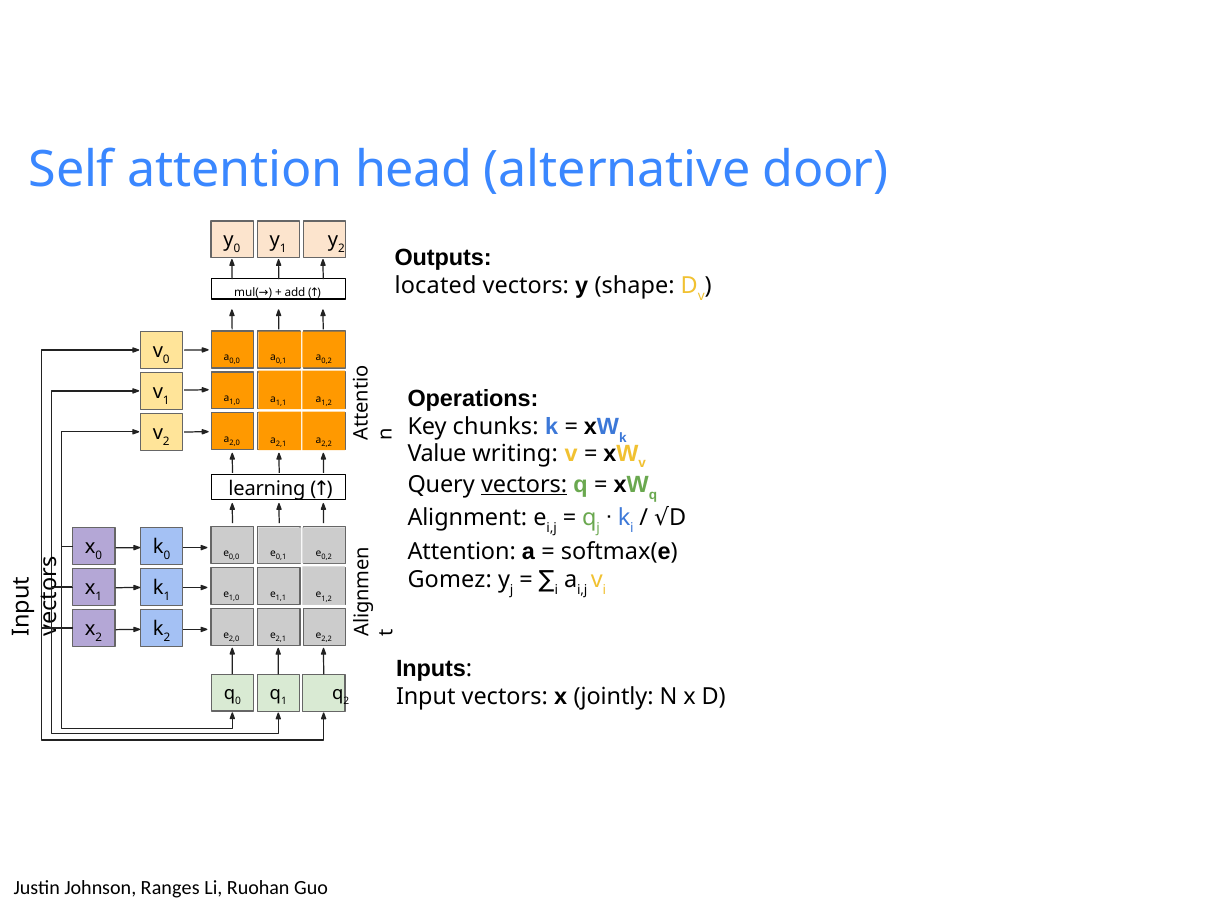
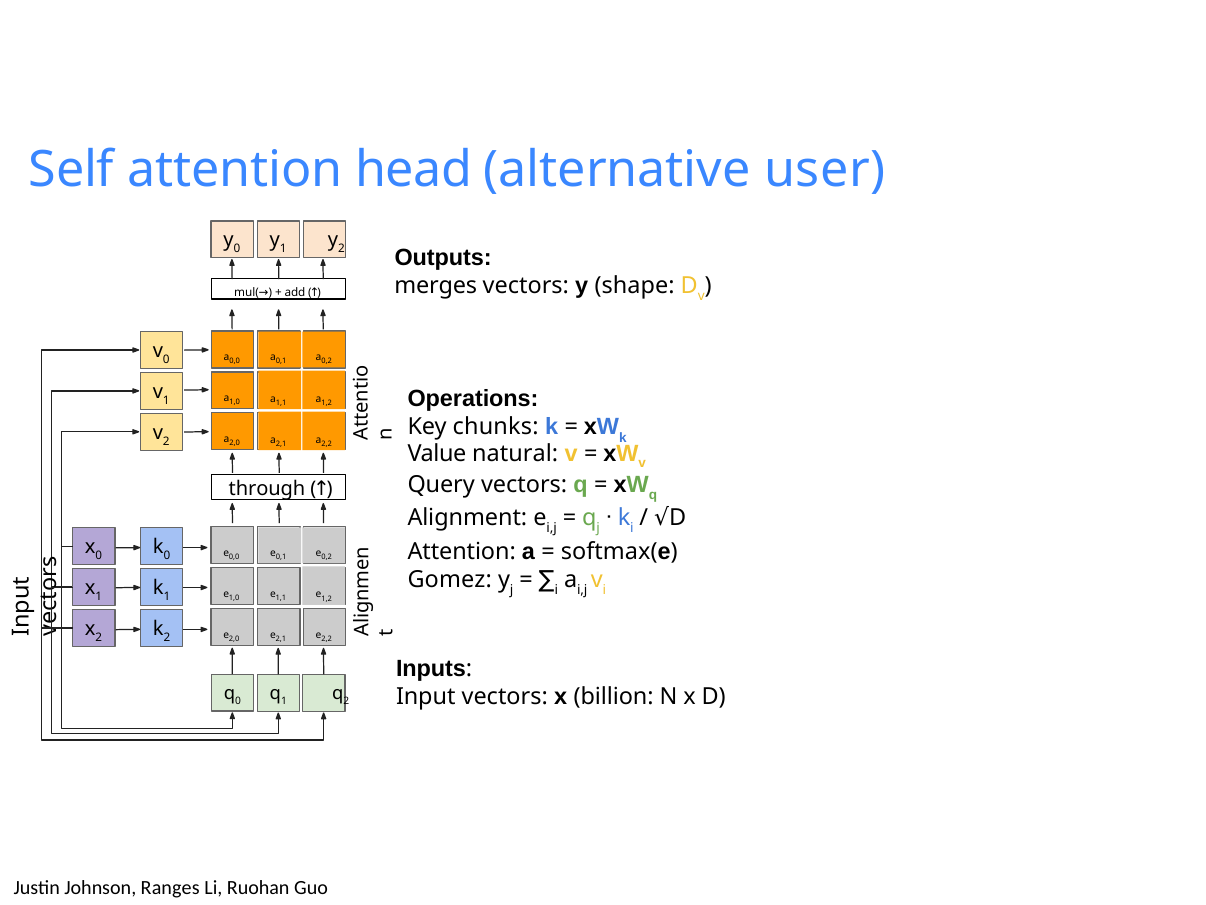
door: door -> user
located: located -> merges
writing: writing -> natural
vectors at (524, 484) underline: present -> none
learning: learning -> through
jointly: jointly -> billion
